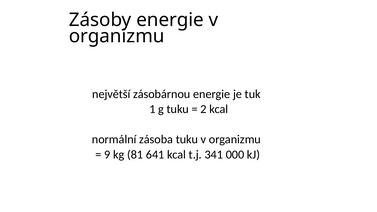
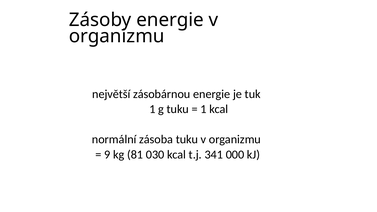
2 at (204, 109): 2 -> 1
641: 641 -> 030
